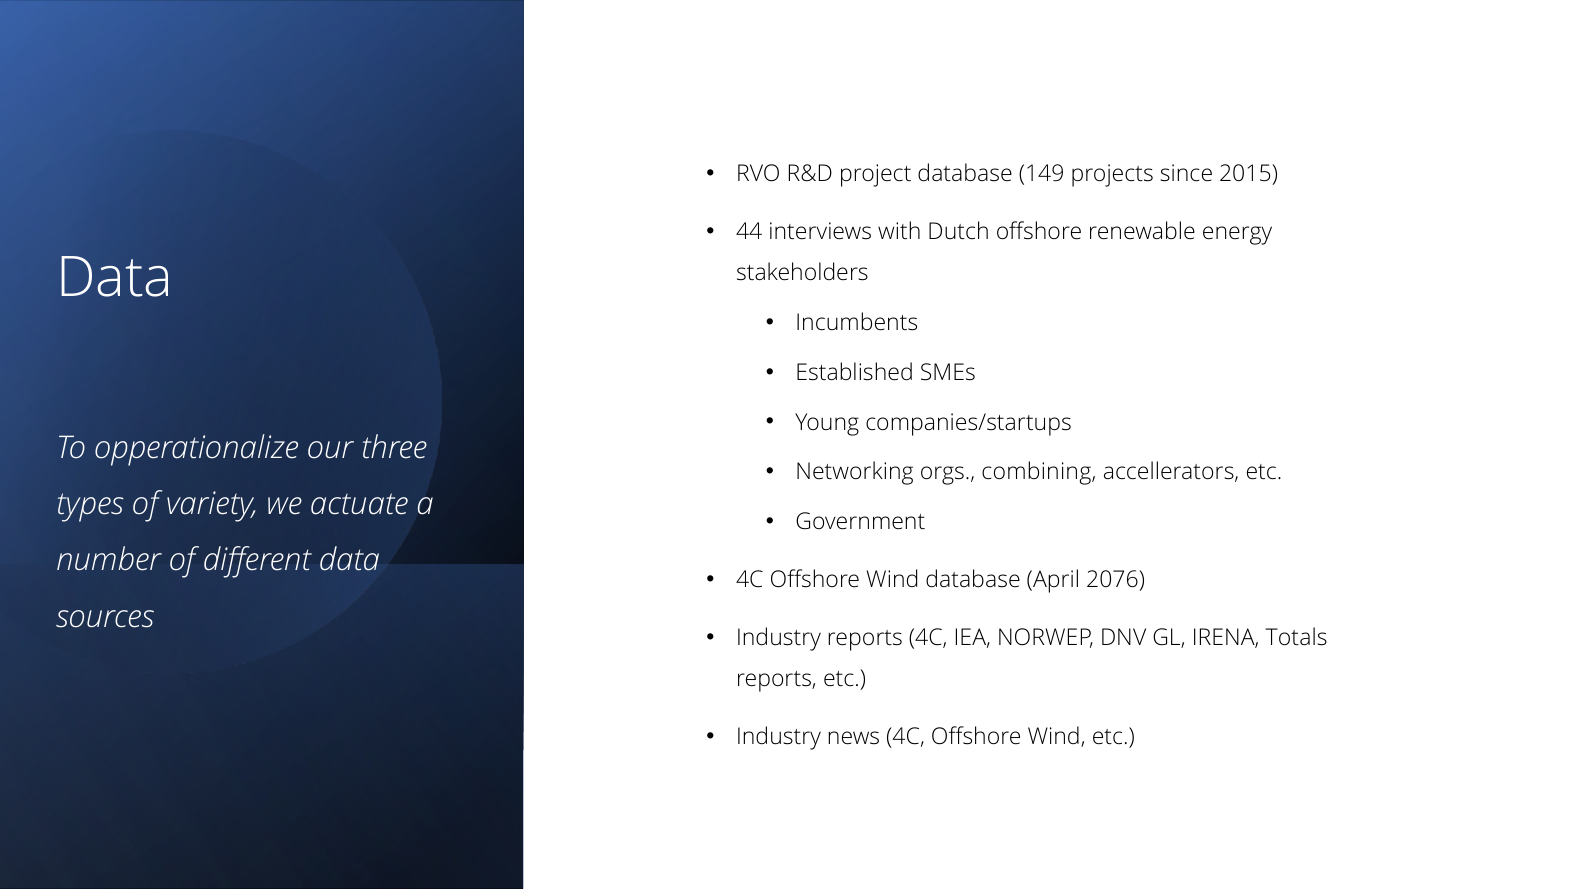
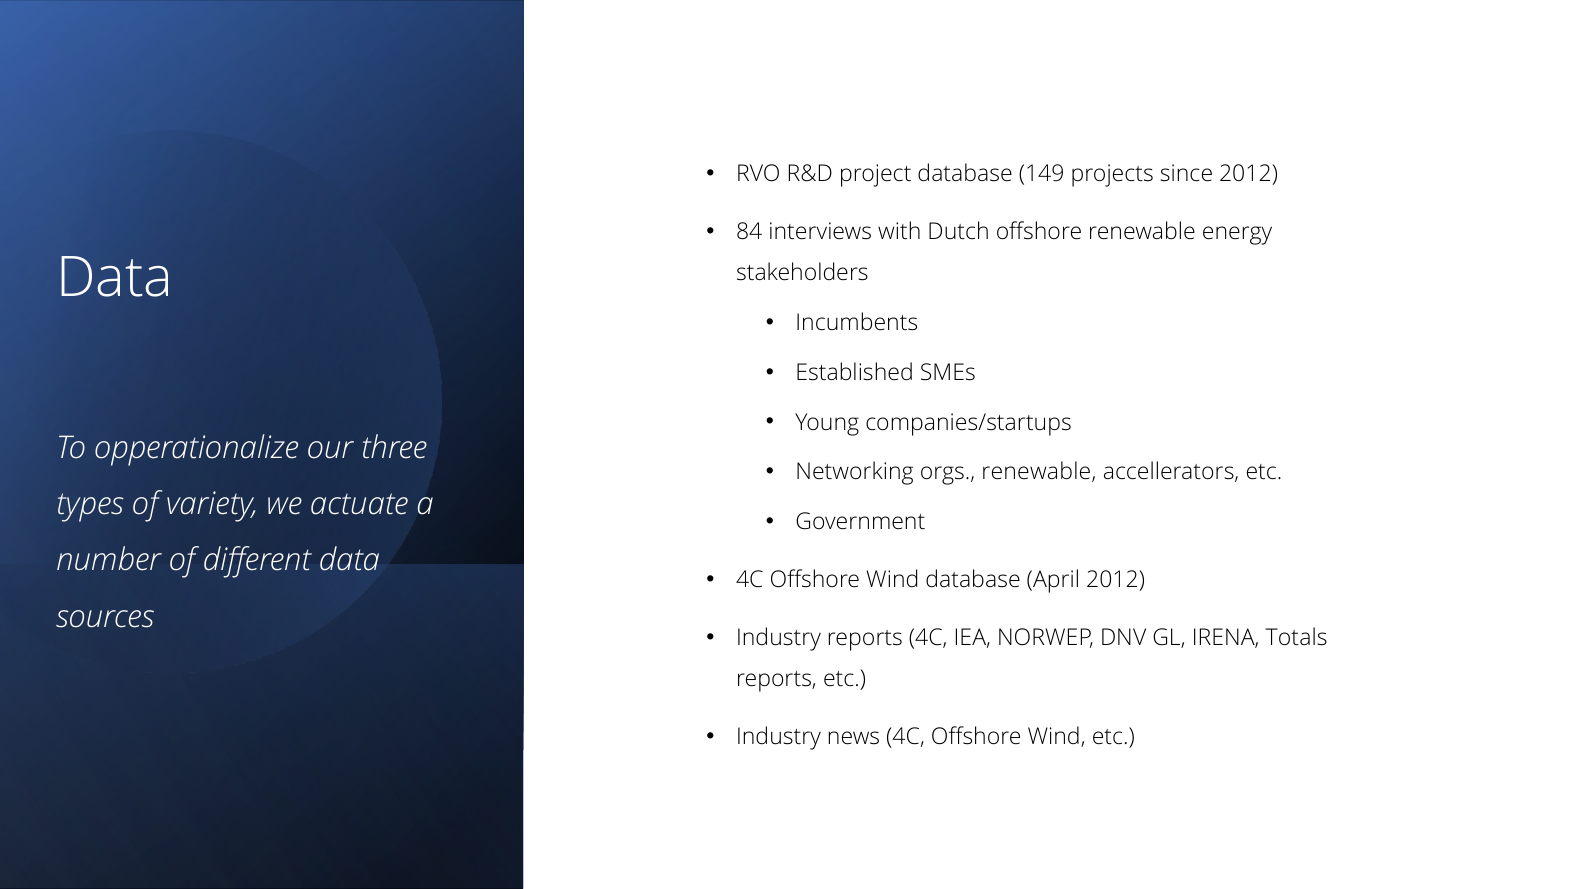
since 2015: 2015 -> 2012
44: 44 -> 84
orgs combining: combining -> renewable
April 2076: 2076 -> 2012
